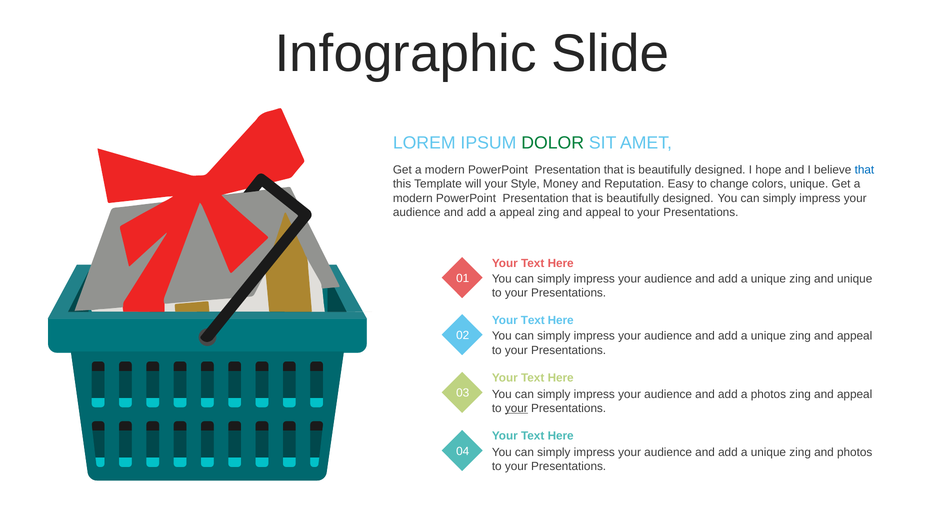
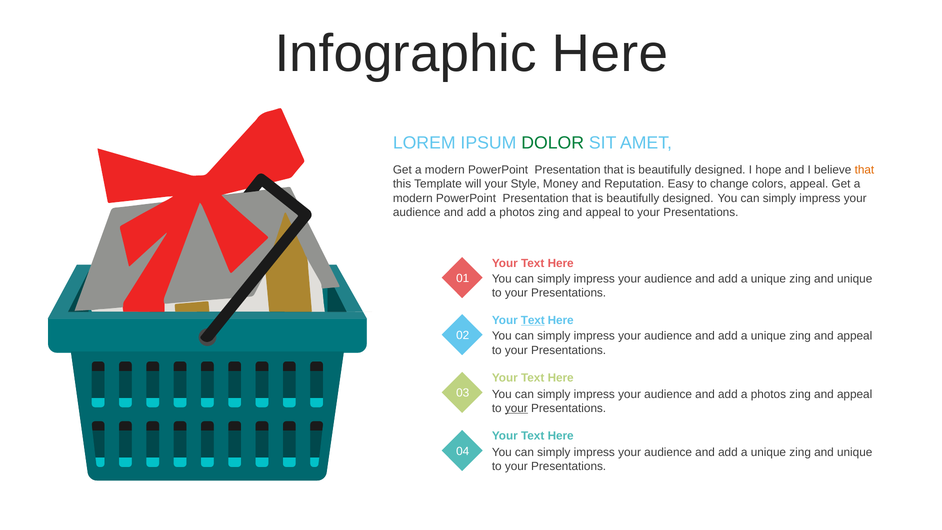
Infographic Slide: Slide -> Here
that at (864, 170) colour: blue -> orange
colors unique: unique -> appeal
appeal at (517, 212): appeal -> photos
Text at (533, 320) underline: none -> present
photos at (855, 452): photos -> unique
